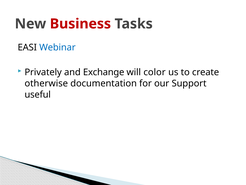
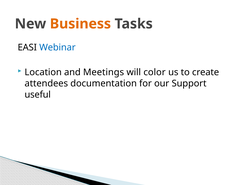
Business colour: red -> orange
Privately: Privately -> Location
Exchange: Exchange -> Meetings
otherwise: otherwise -> attendees
